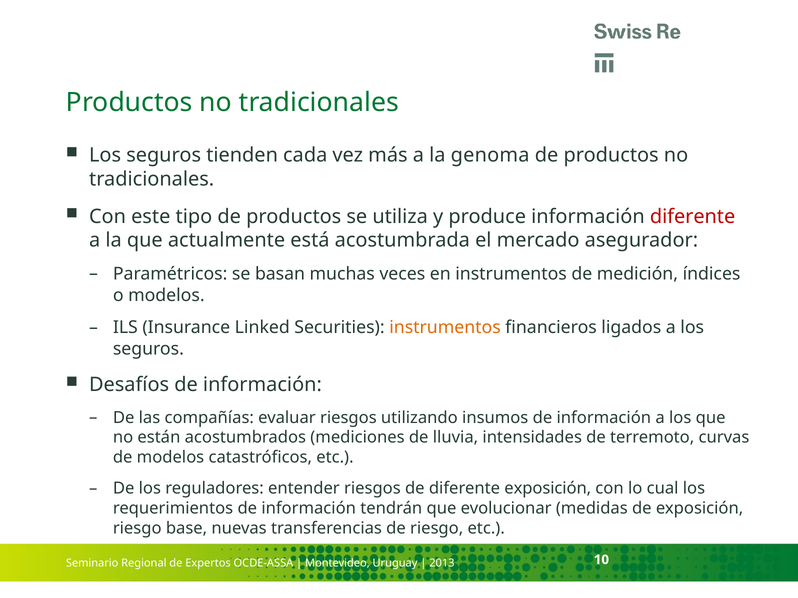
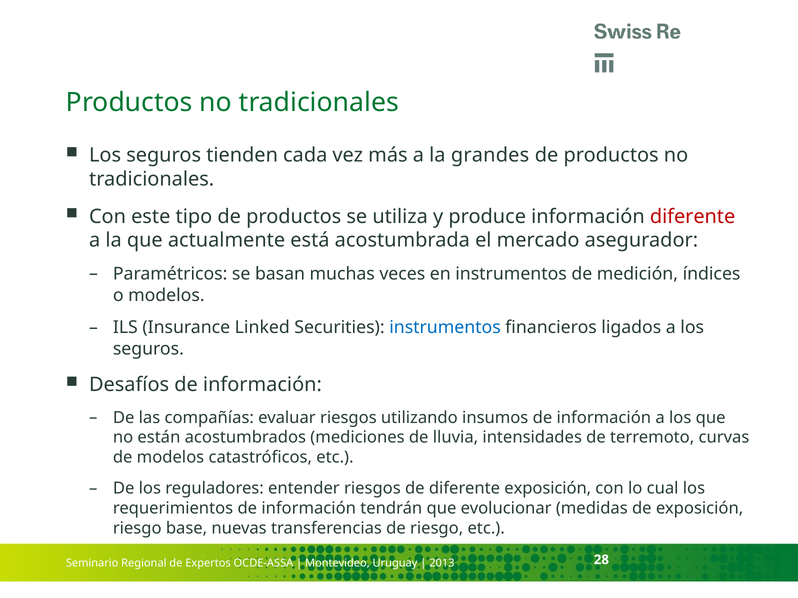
genoma: genoma -> grandes
instrumentos at (445, 328) colour: orange -> blue
10: 10 -> 28
